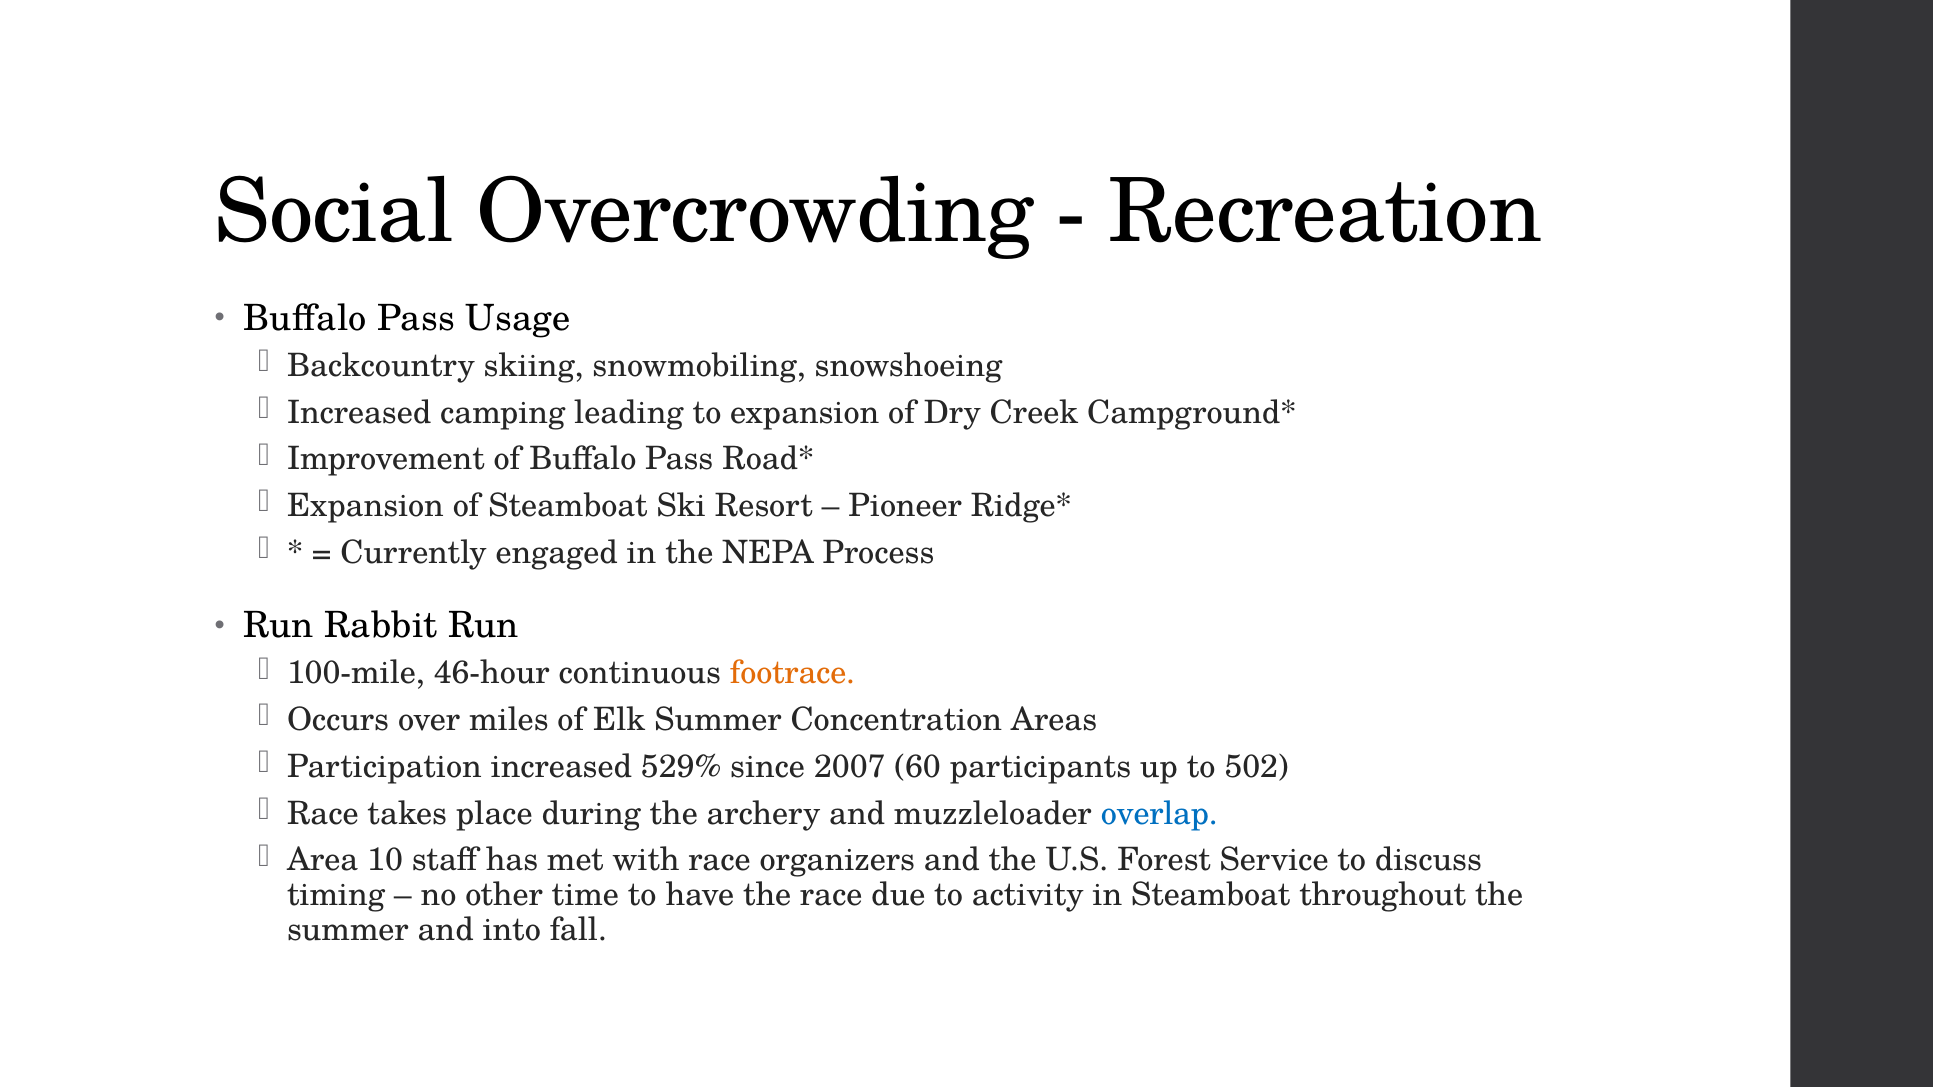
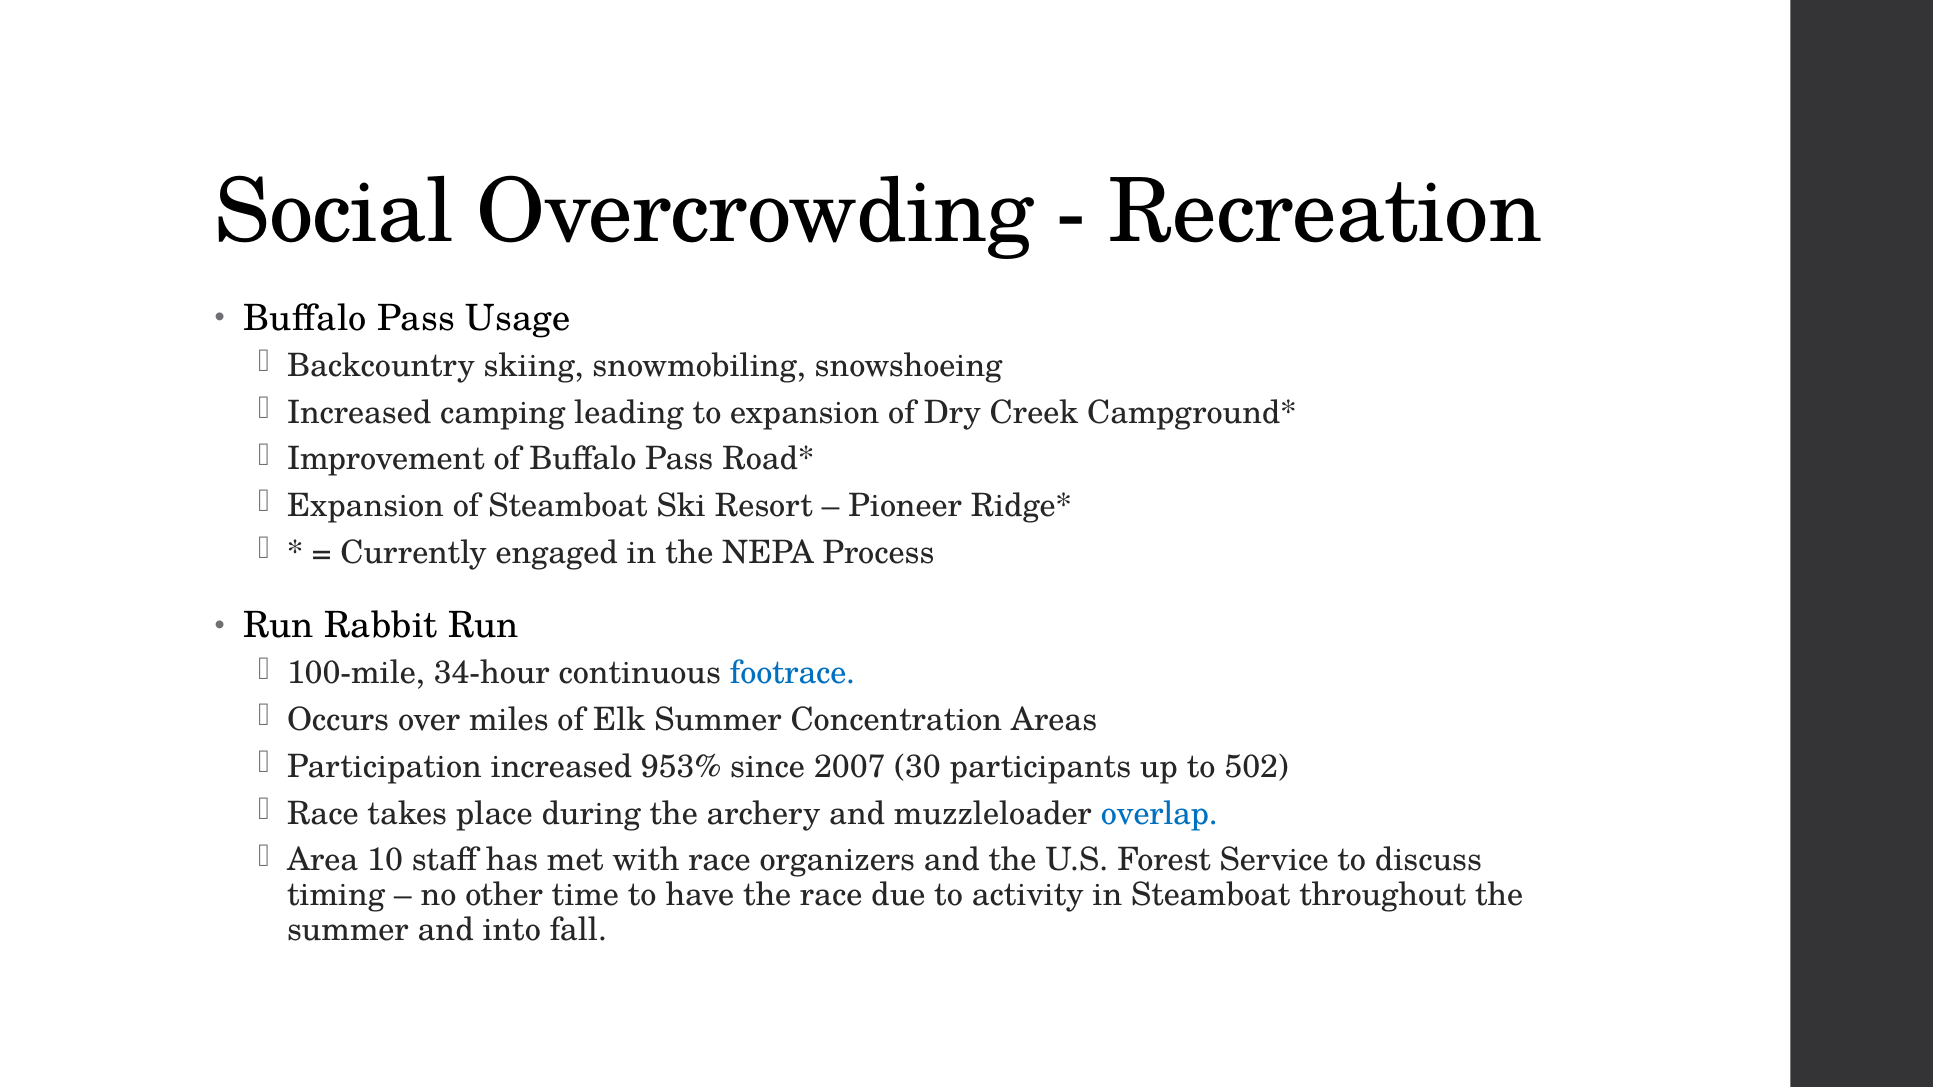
46-hour: 46-hour -> 34-hour
footrace colour: orange -> blue
529%: 529% -> 953%
60: 60 -> 30
